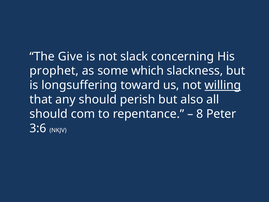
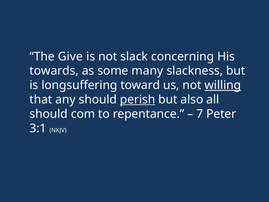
prophet: prophet -> towards
which: which -> many
perish underline: none -> present
8: 8 -> 7
3:6: 3:6 -> 3:1
